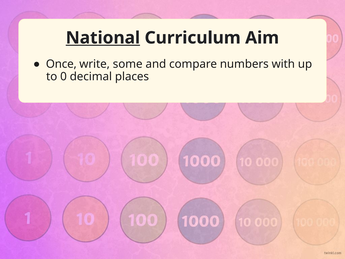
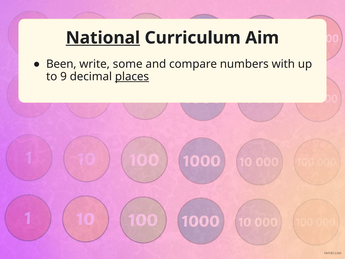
Once: Once -> Been
0: 0 -> 9
places underline: none -> present
